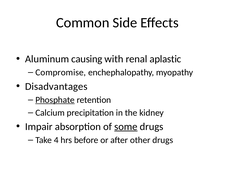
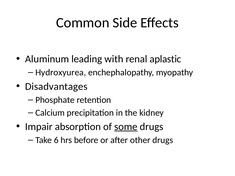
causing: causing -> leading
Compromise: Compromise -> Hydroxyurea
Phosphate underline: present -> none
4: 4 -> 6
